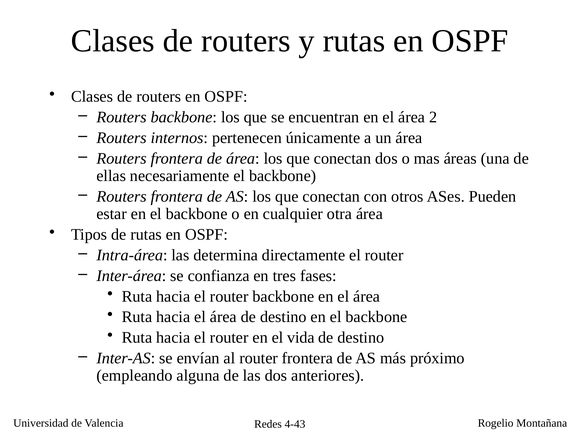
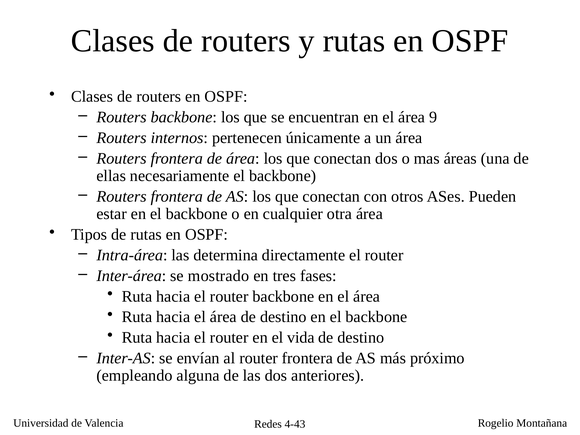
2: 2 -> 9
confianza: confianza -> mostrado
